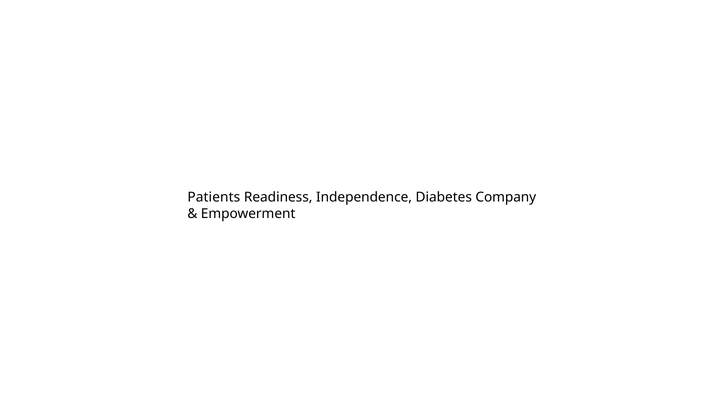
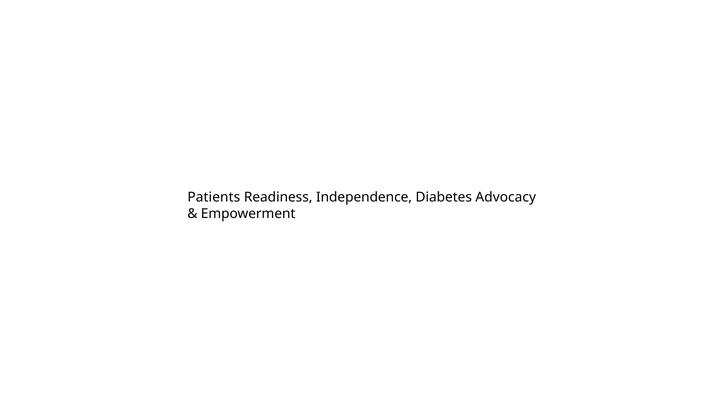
Company: Company -> Advocacy
